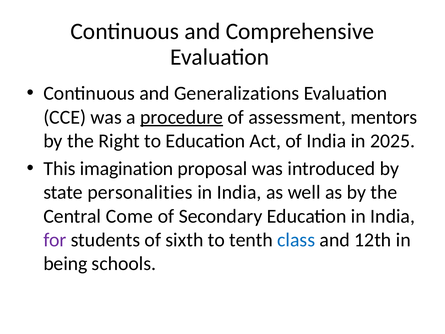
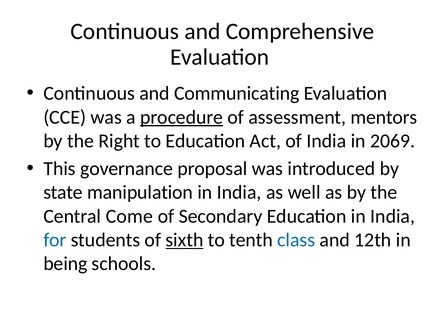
Generalizations: Generalizations -> Communicating
2025: 2025 -> 2069
imagination: imagination -> governance
personalities: personalities -> manipulation
for colour: purple -> blue
sixth underline: none -> present
